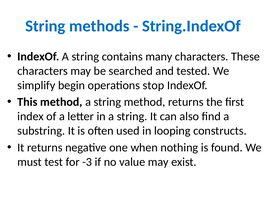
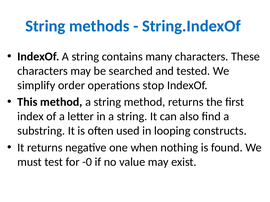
begin: begin -> order
-3: -3 -> -0
